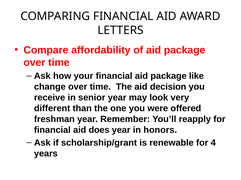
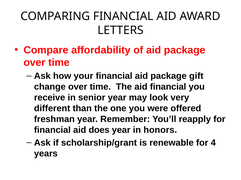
like: like -> gift
aid decision: decision -> financial
